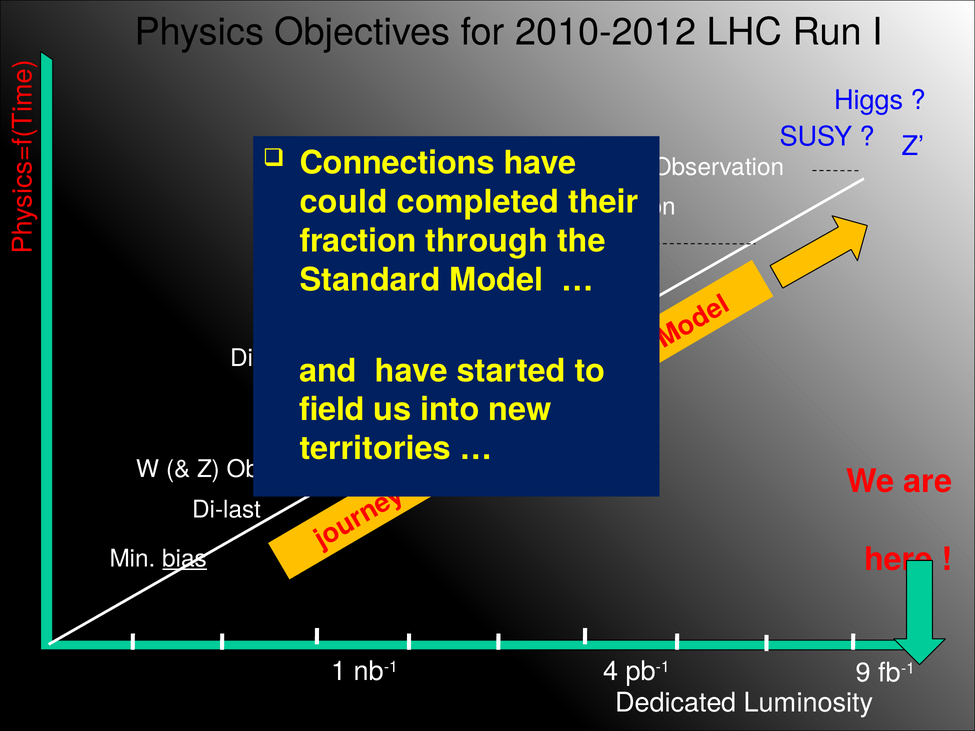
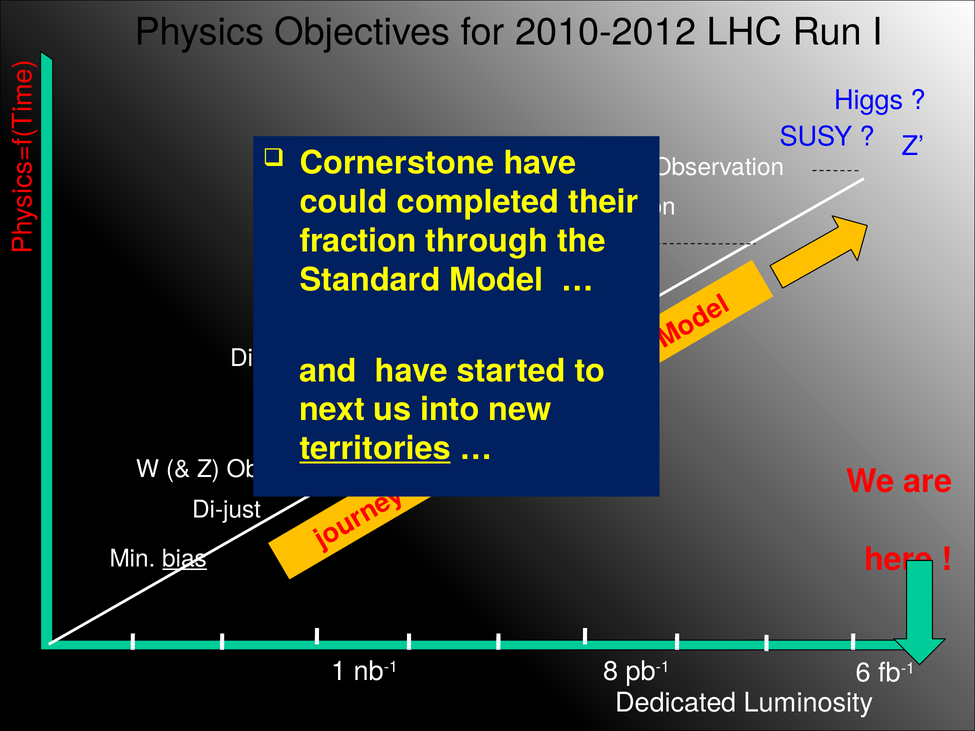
Connections: Connections -> Cornerstone
field: field -> next
territories underline: none -> present
Di-last: Di-last -> Di-just
4: 4 -> 8
9: 9 -> 6
